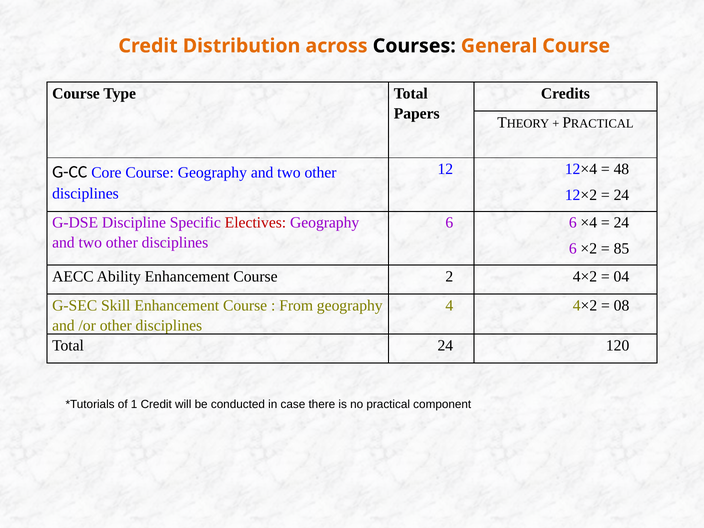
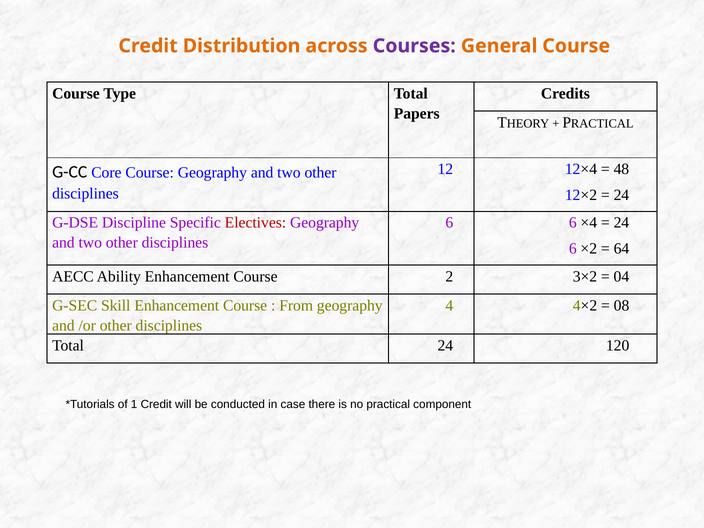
Courses colour: black -> purple
85: 85 -> 64
2 4×2: 4×2 -> 3×2
